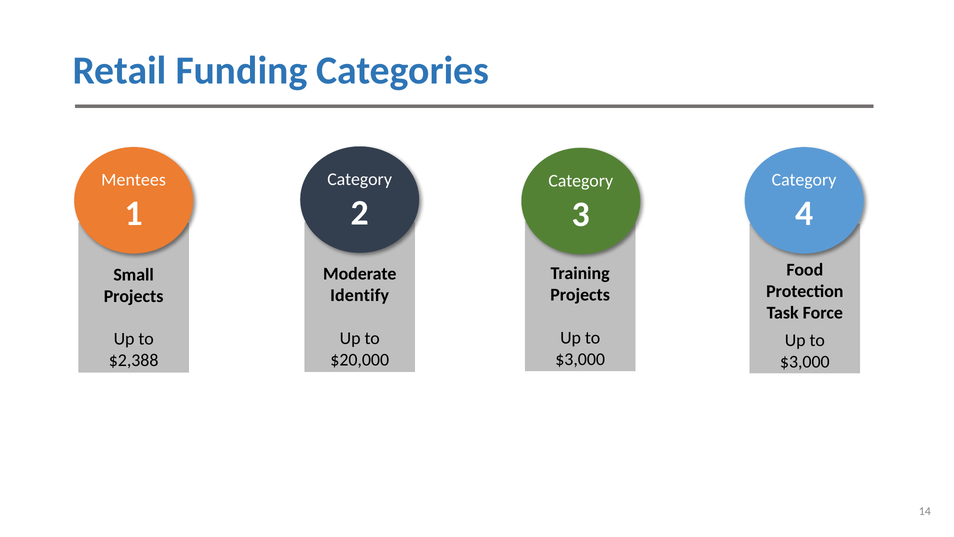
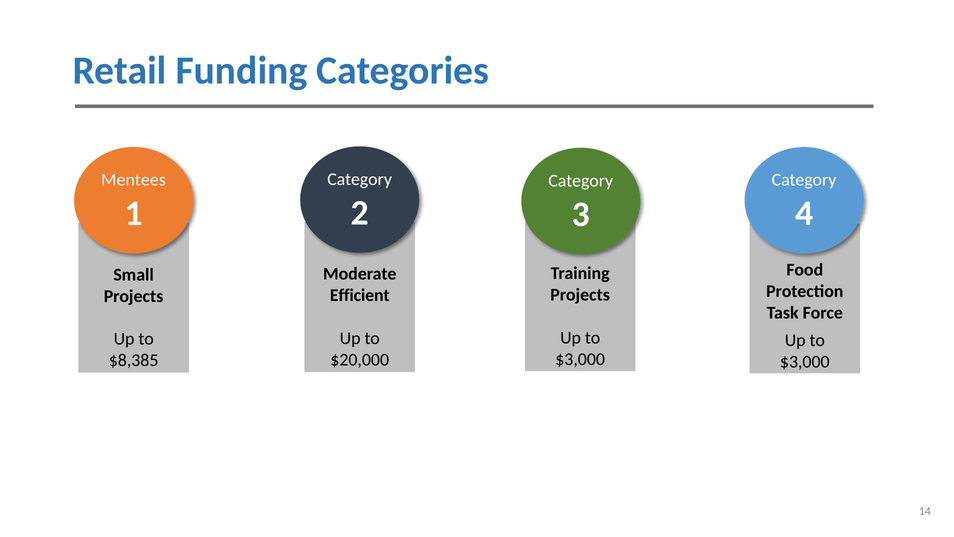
Identify: Identify -> Efficient
$2,388: $2,388 -> $8,385
